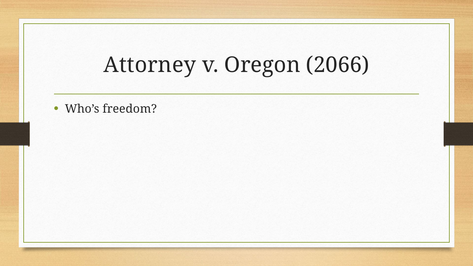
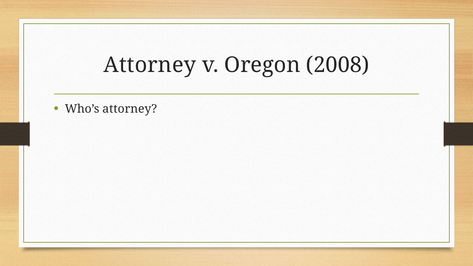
2066: 2066 -> 2008
Who’s freedom: freedom -> attorney
